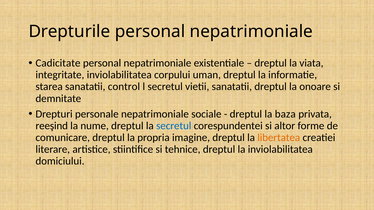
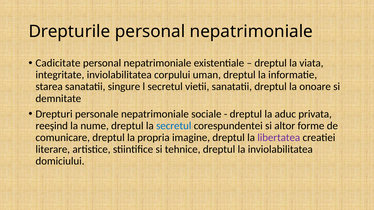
control: control -> singure
baza: baza -> aduc
libertatea colour: orange -> purple
